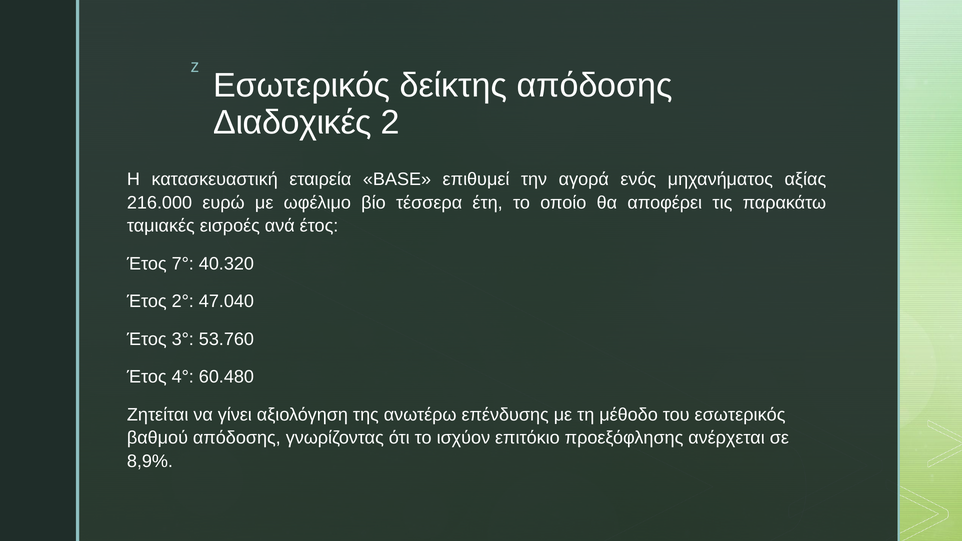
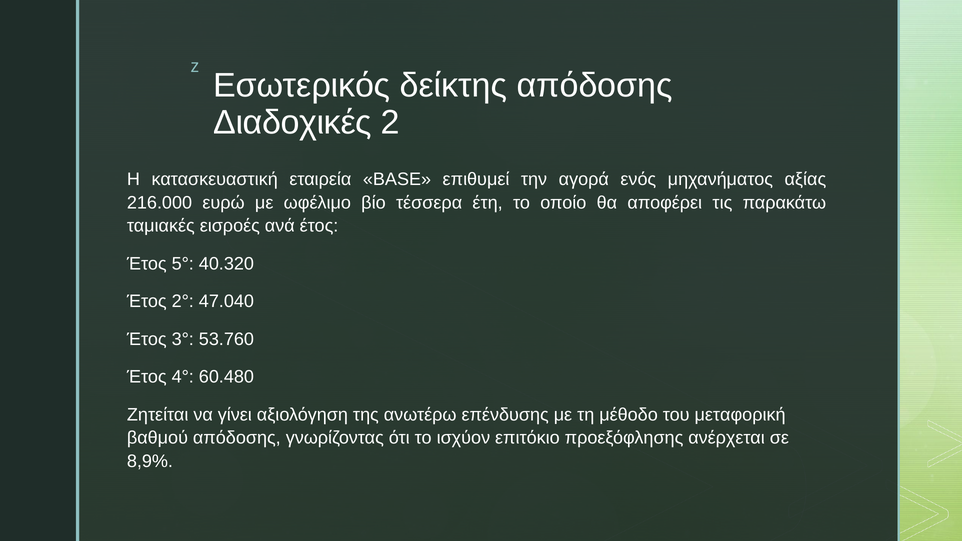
7°: 7° -> 5°
του εσωτερικός: εσωτερικός -> μεταφορική
